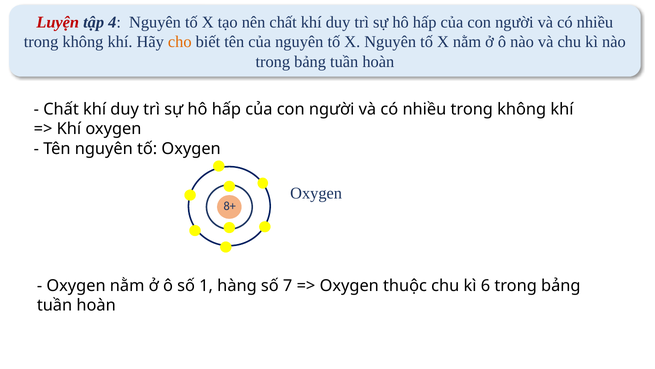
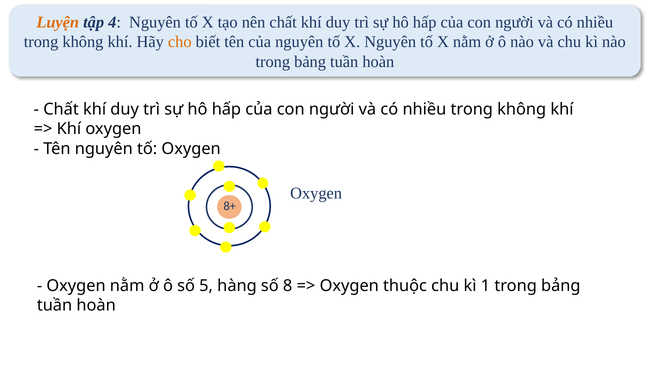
Luyện colour: red -> orange
1: 1 -> 5
7: 7 -> 8
6: 6 -> 1
